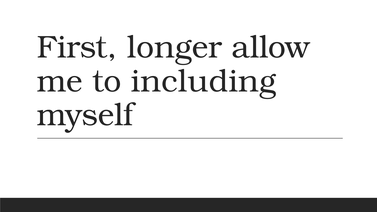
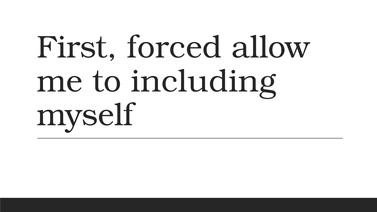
longer: longer -> forced
